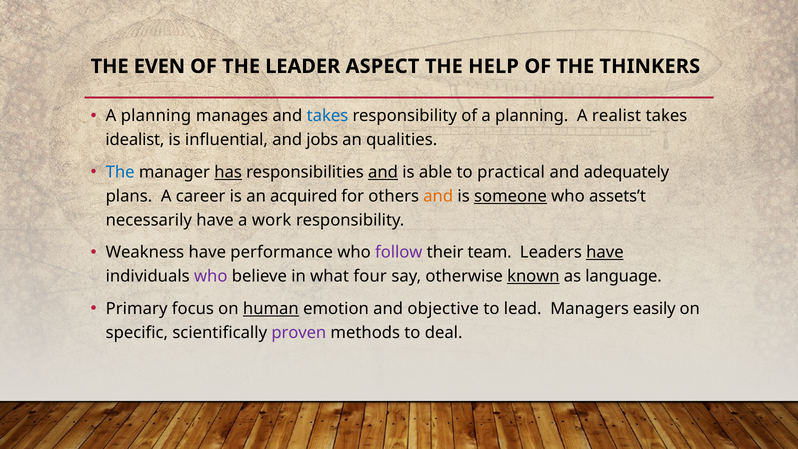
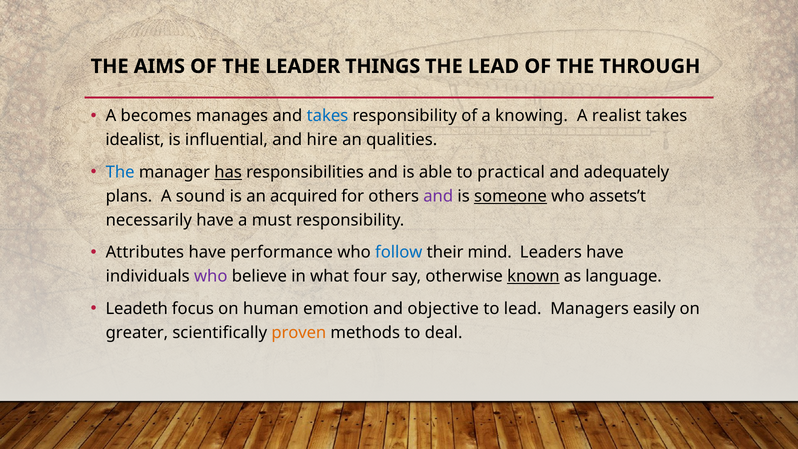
EVEN: EVEN -> AIMS
ASPECT: ASPECT -> THINGS
THE HELP: HELP -> LEAD
THINKERS: THINKERS -> THROUGH
planning at (156, 116): planning -> becomes
of a planning: planning -> knowing
jobs: jobs -> hire
and at (383, 172) underline: present -> none
career: career -> sound
and at (438, 196) colour: orange -> purple
work: work -> must
Weakness: Weakness -> Attributes
follow colour: purple -> blue
team: team -> mind
have at (605, 252) underline: present -> none
Primary: Primary -> Leadeth
human underline: present -> none
specific: specific -> greater
proven colour: purple -> orange
